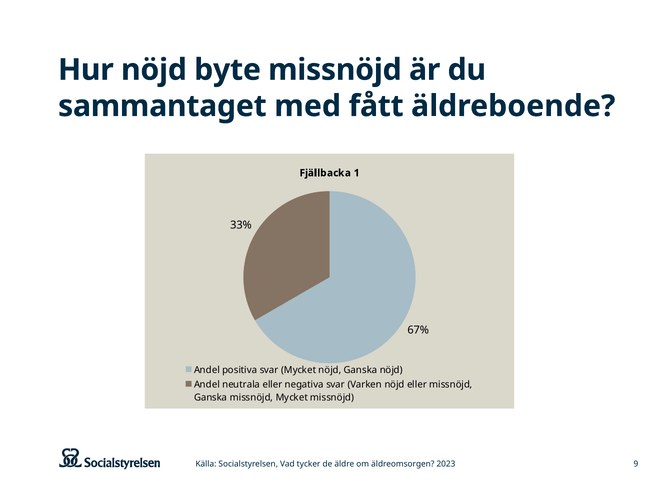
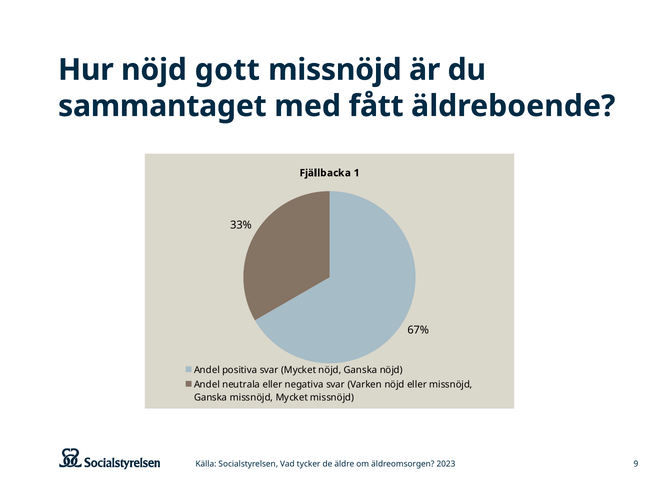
byte: byte -> gott
